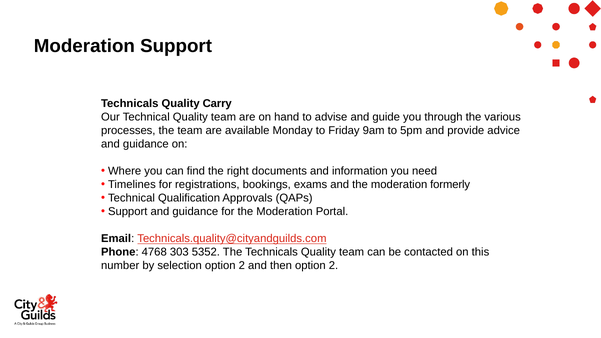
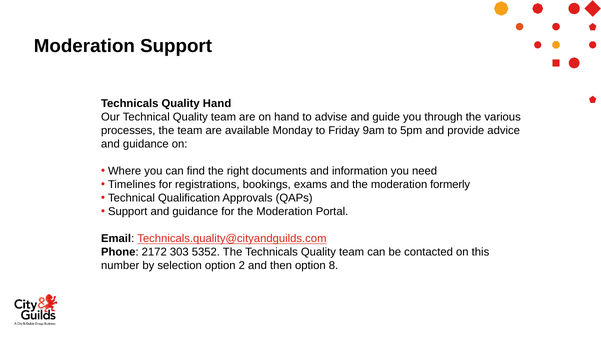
Quality Carry: Carry -> Hand
4768: 4768 -> 2172
then option 2: 2 -> 8
